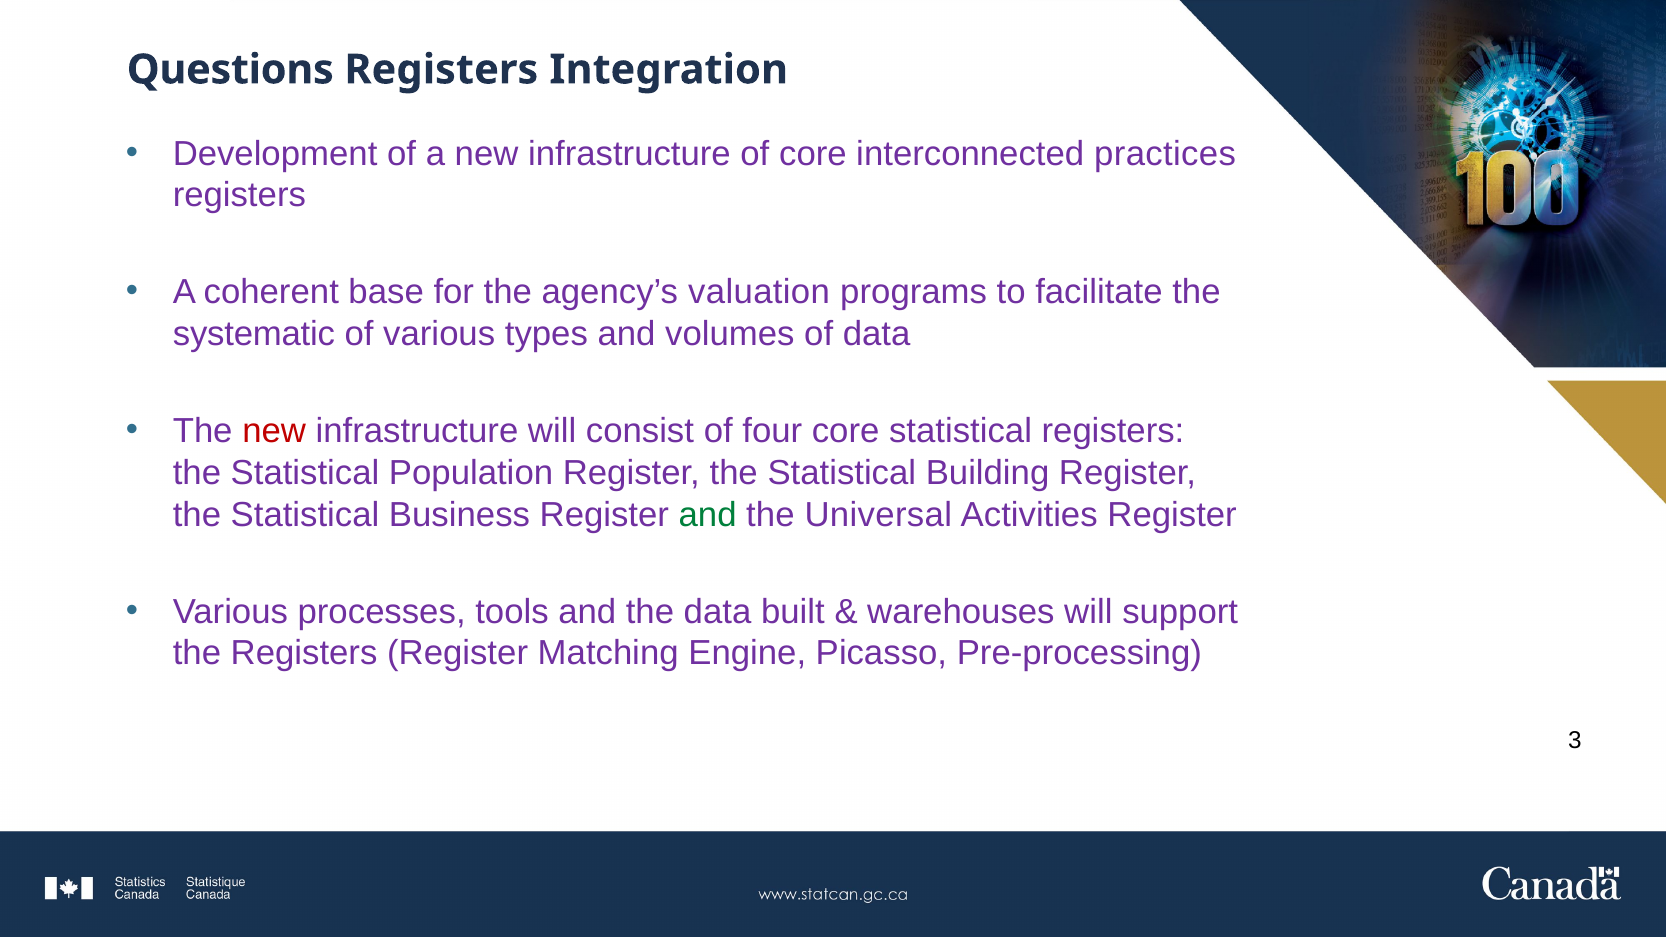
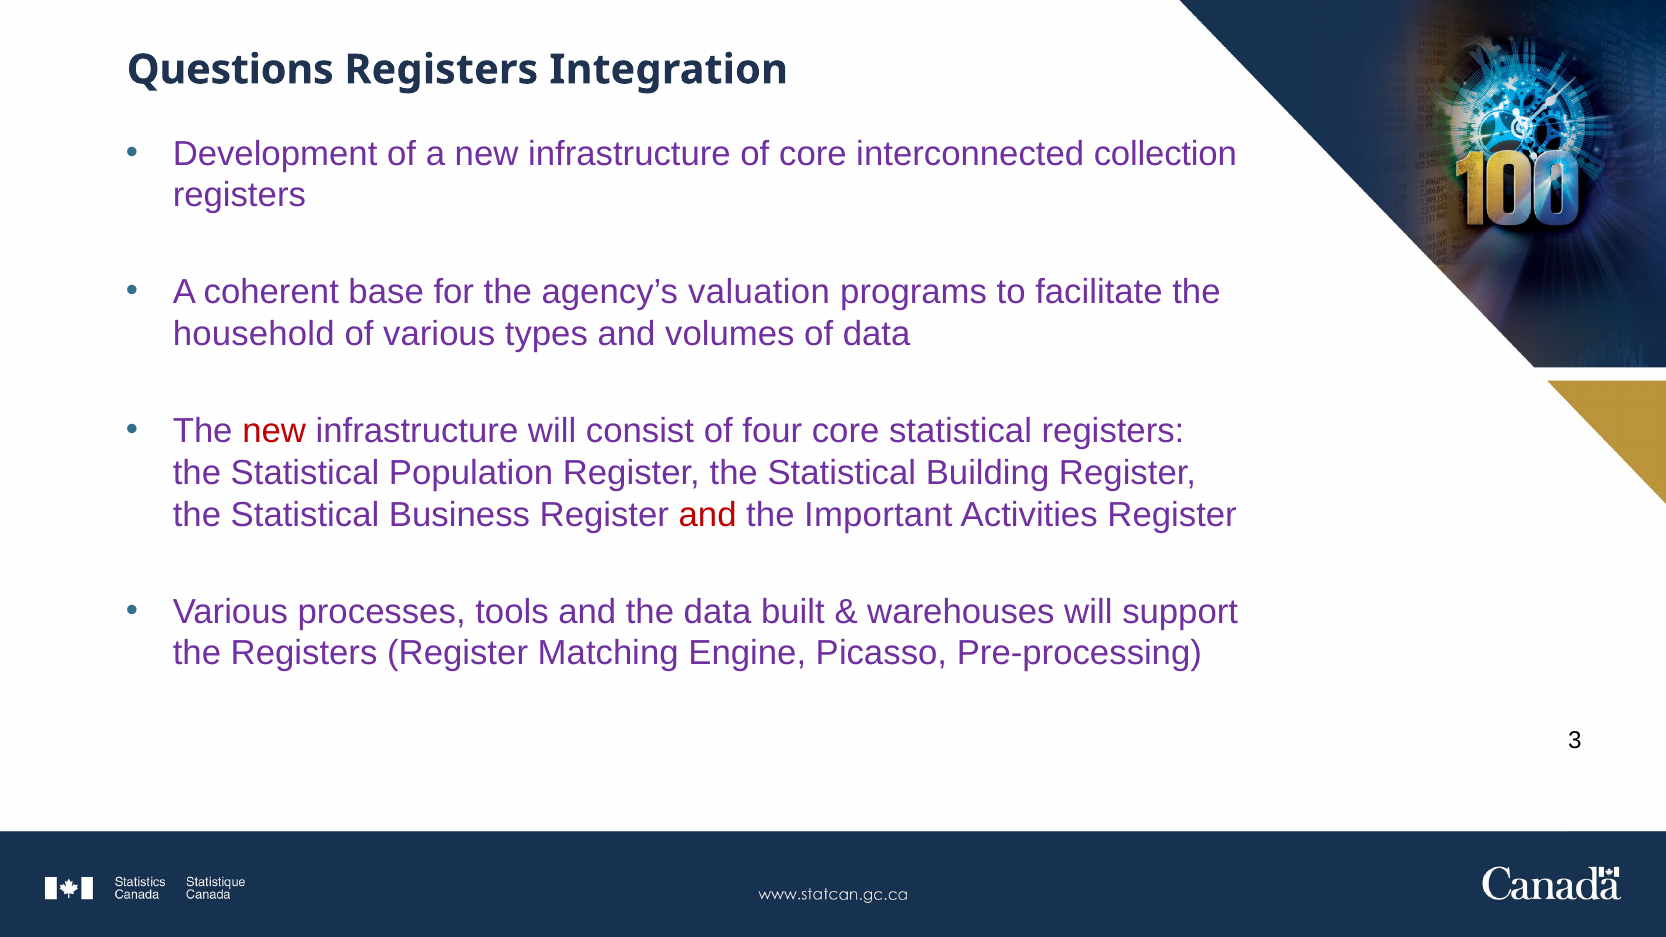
practices: practices -> collection
systematic: systematic -> household
and at (708, 515) colour: green -> red
Universal: Universal -> Important
